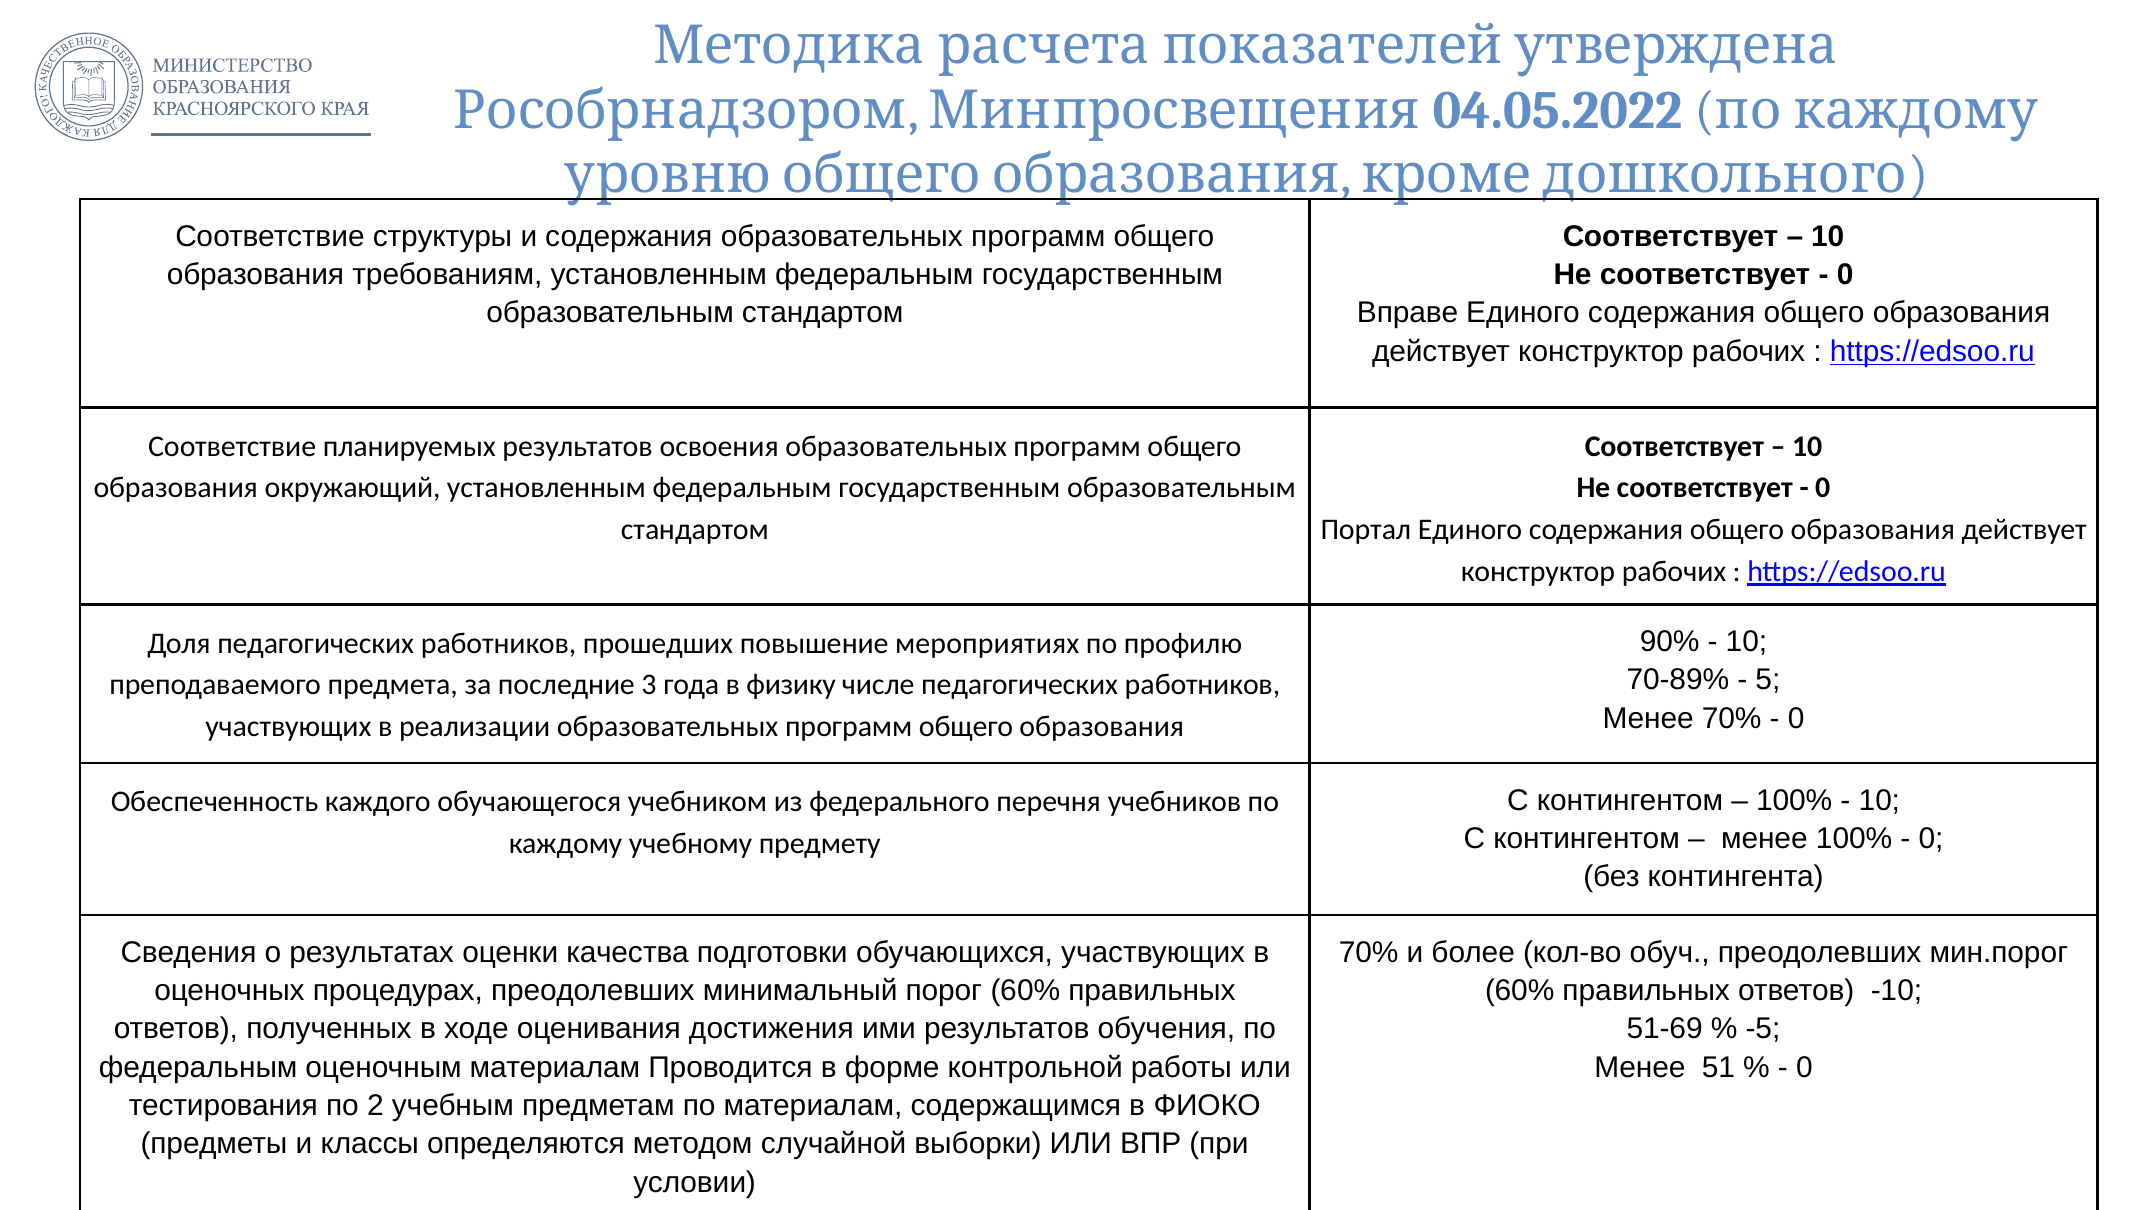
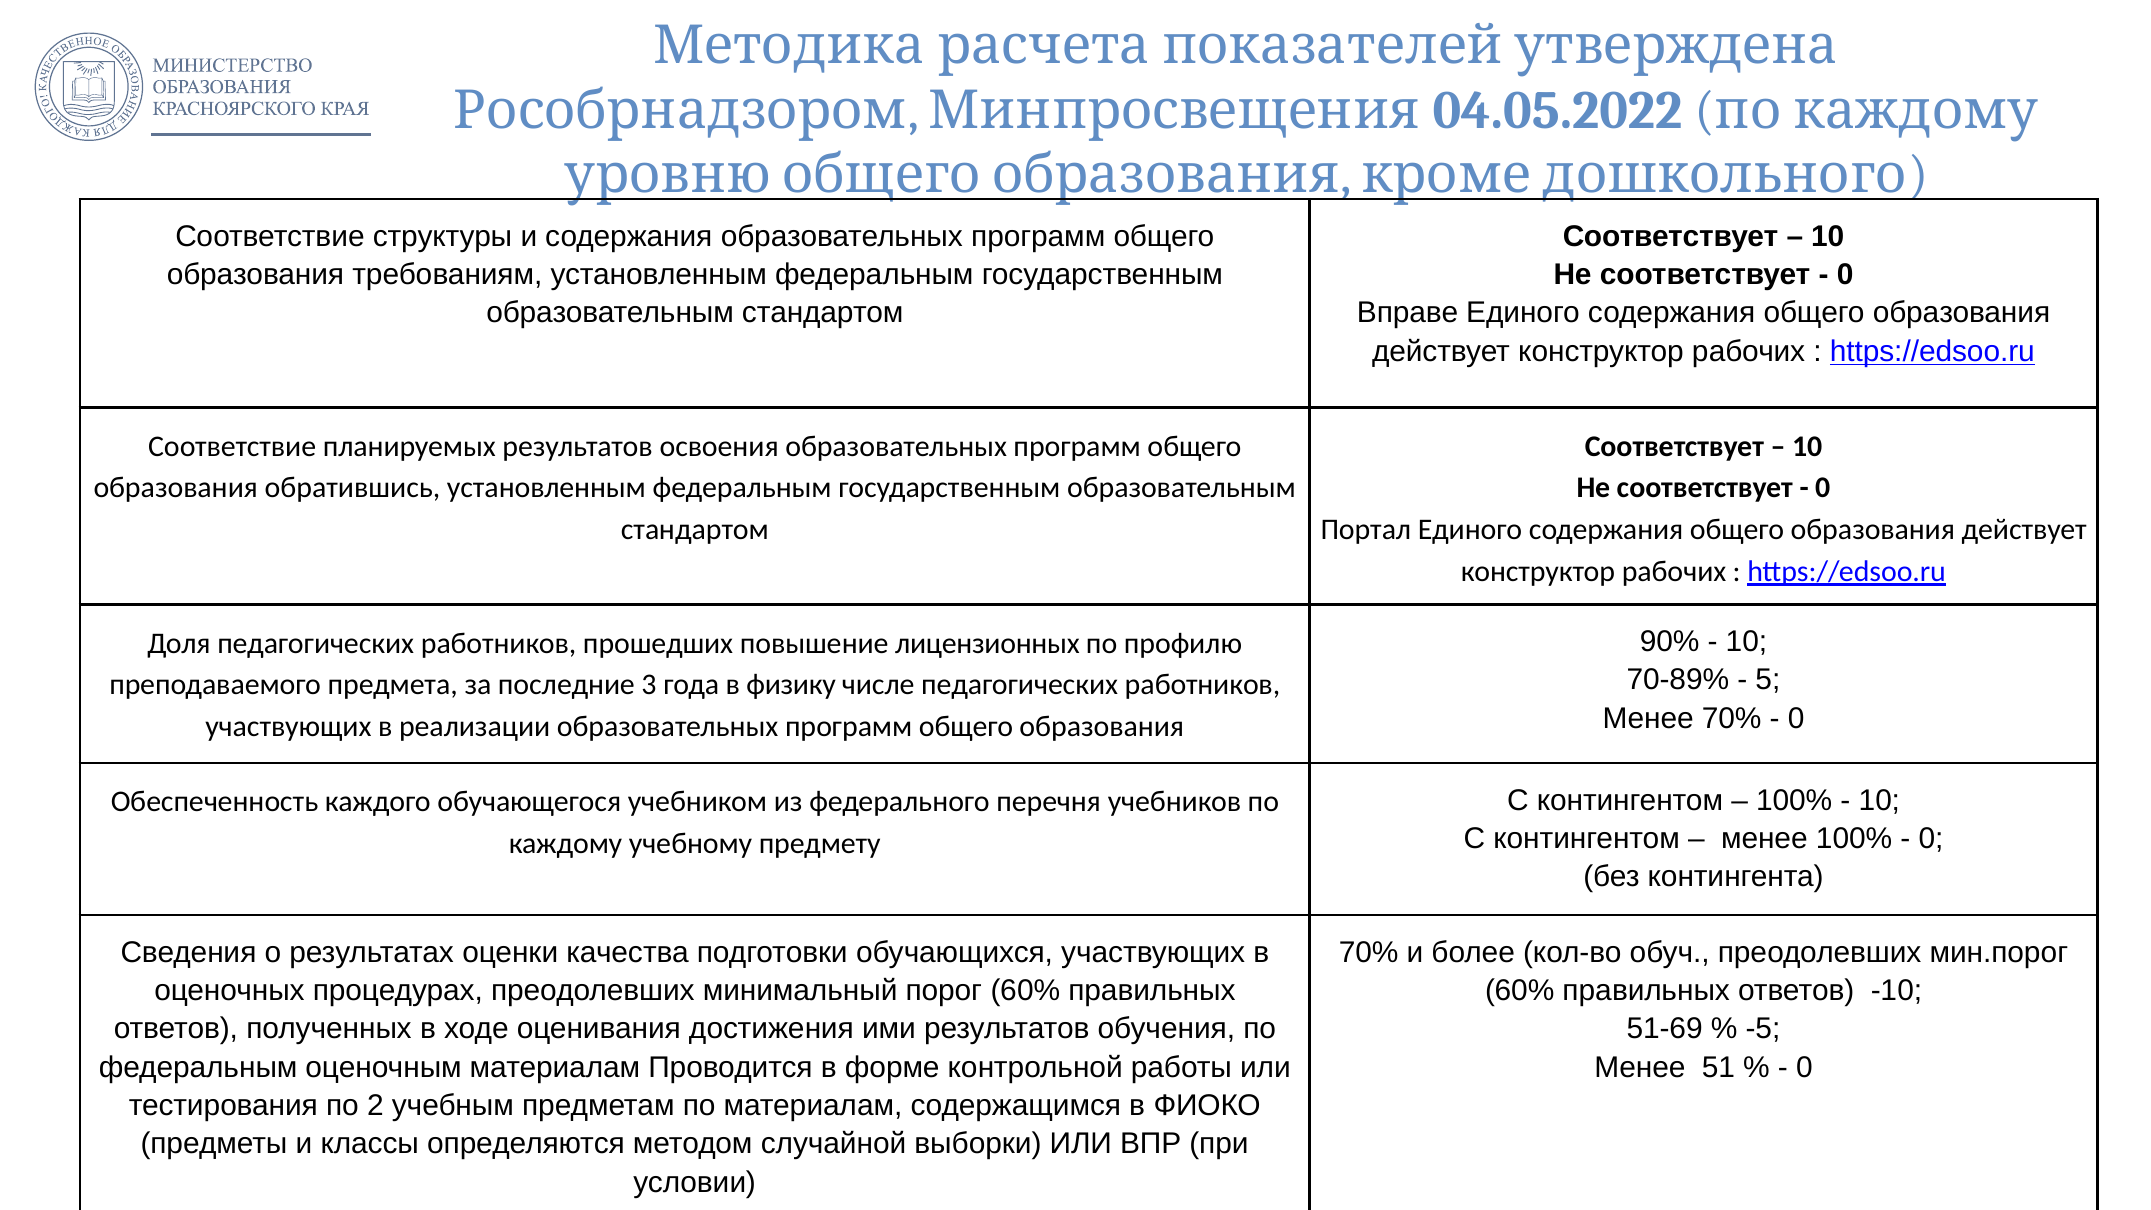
окружающий: окружающий -> обратившись
мероприятиях: мероприятиях -> лицензионных
